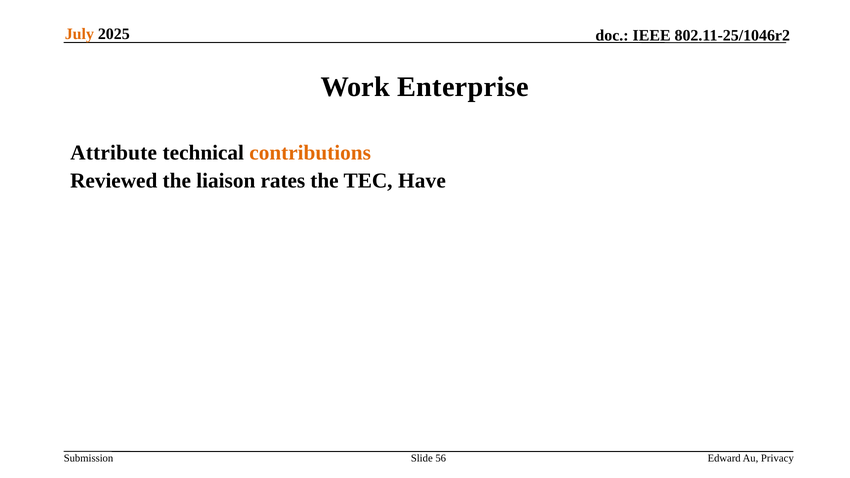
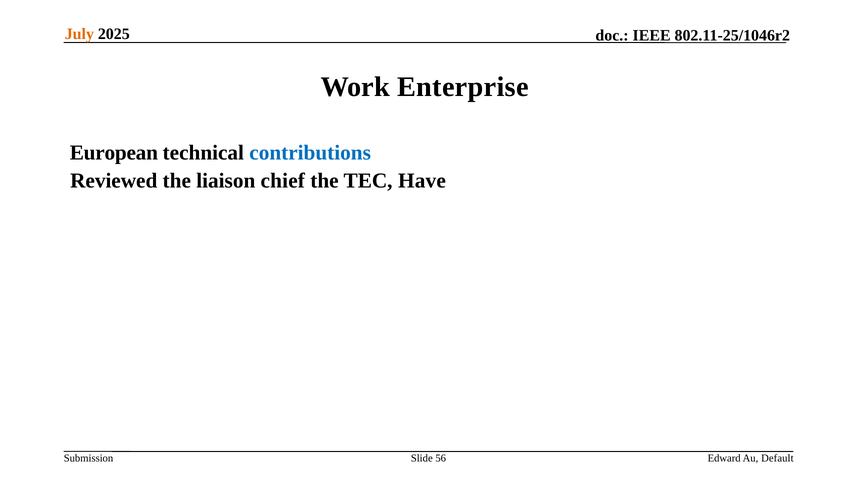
Attribute: Attribute -> European
contributions colour: orange -> blue
rates: rates -> chief
Privacy: Privacy -> Default
